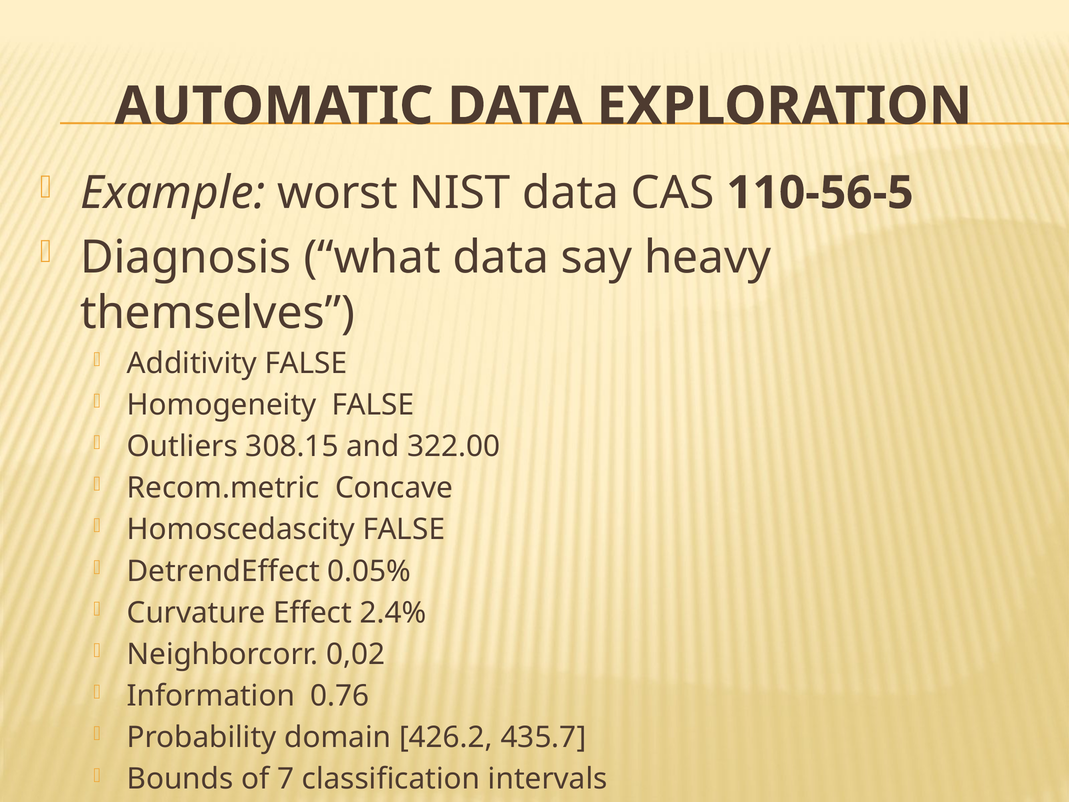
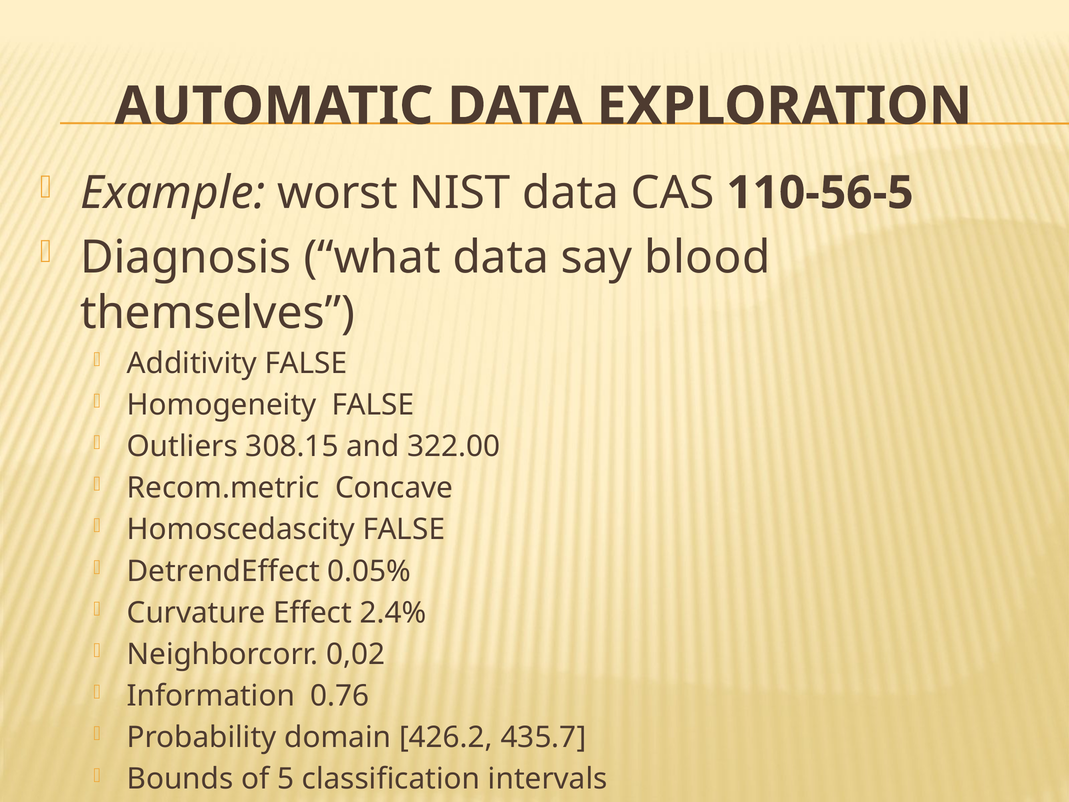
heavy: heavy -> blood
7: 7 -> 5
